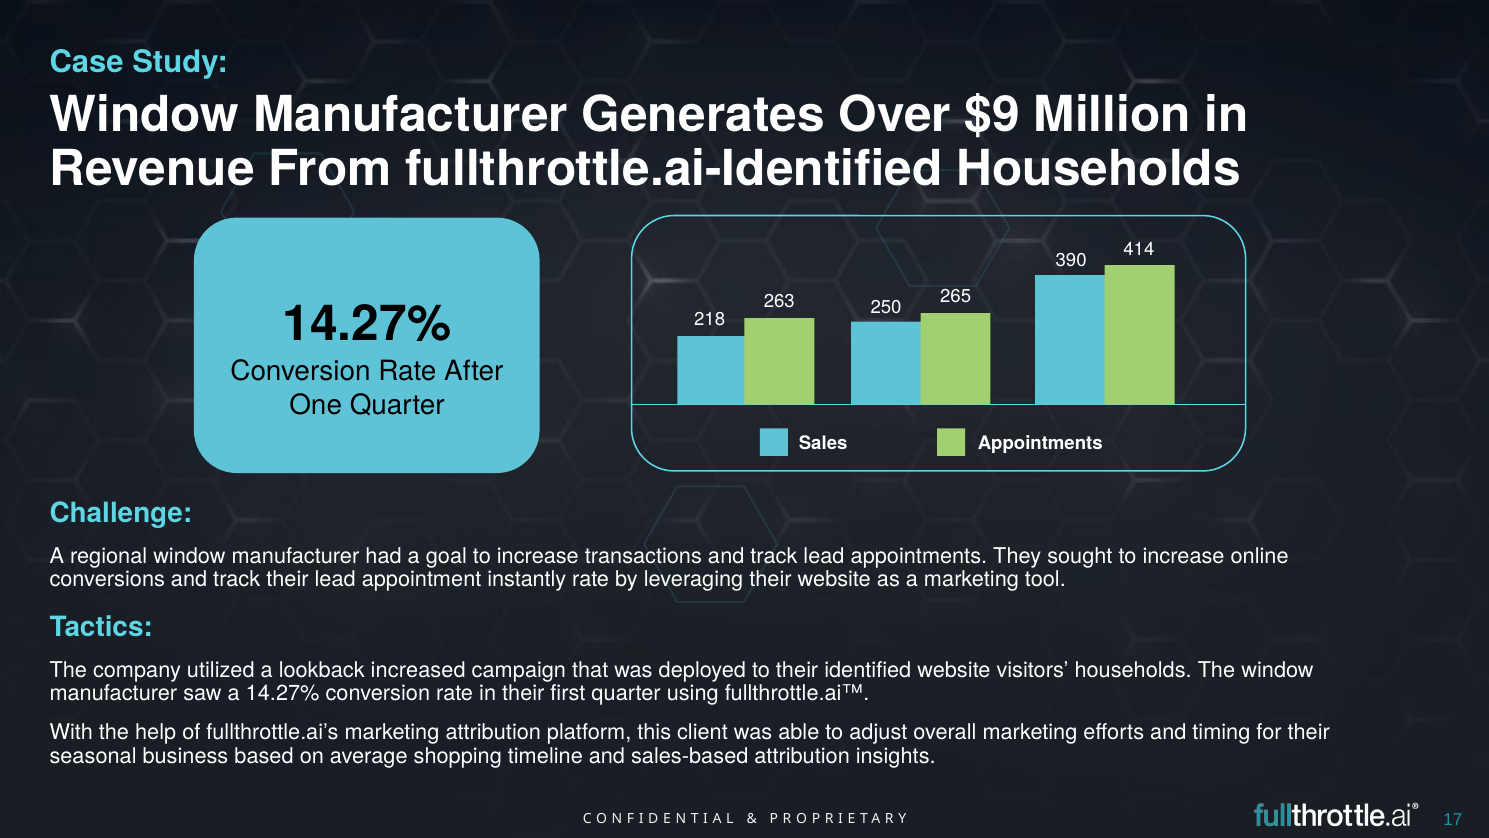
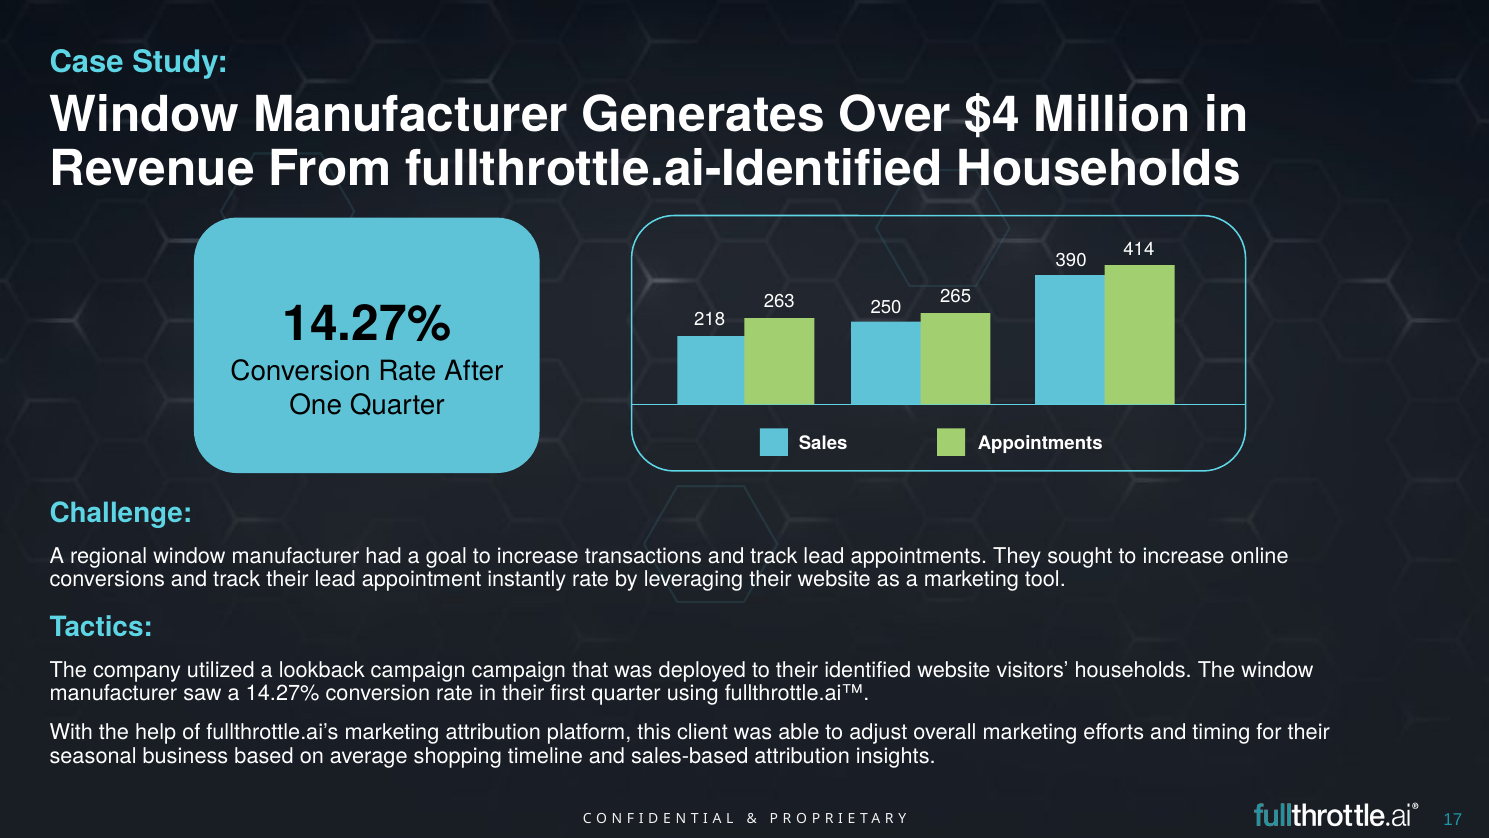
$9: $9 -> $4
lookback increased: increased -> campaign
